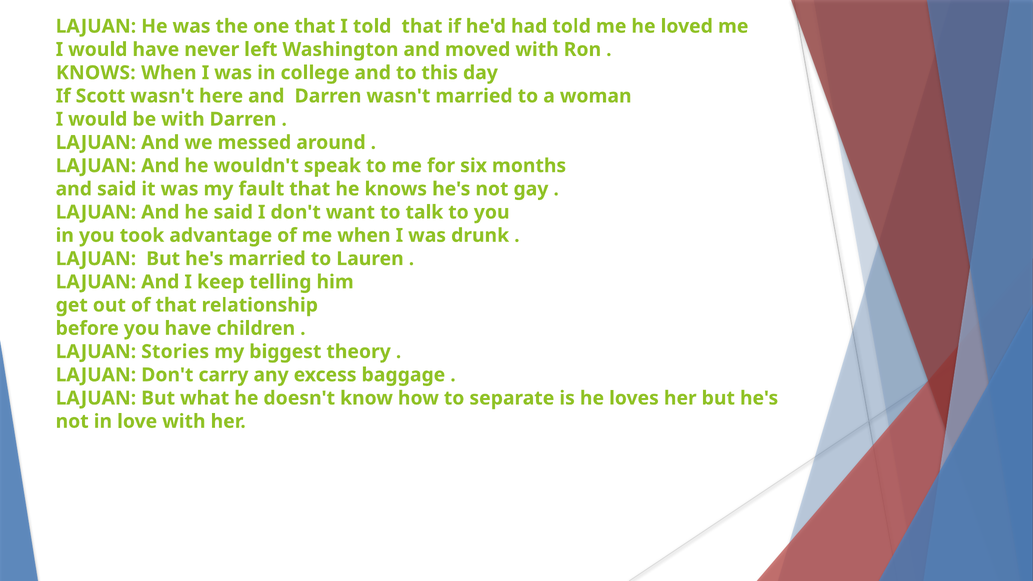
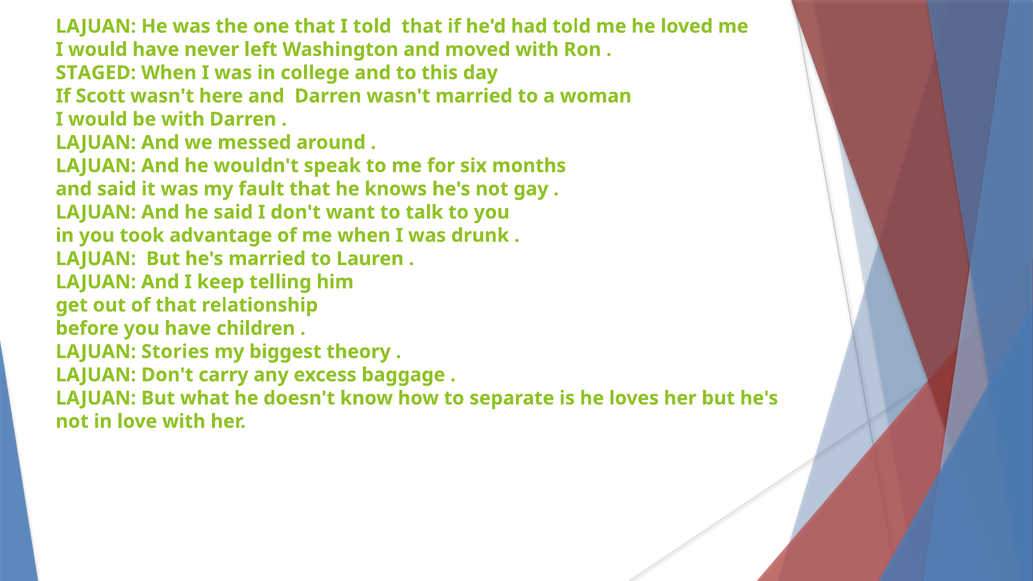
KNOWS at (96, 73): KNOWS -> STAGED
